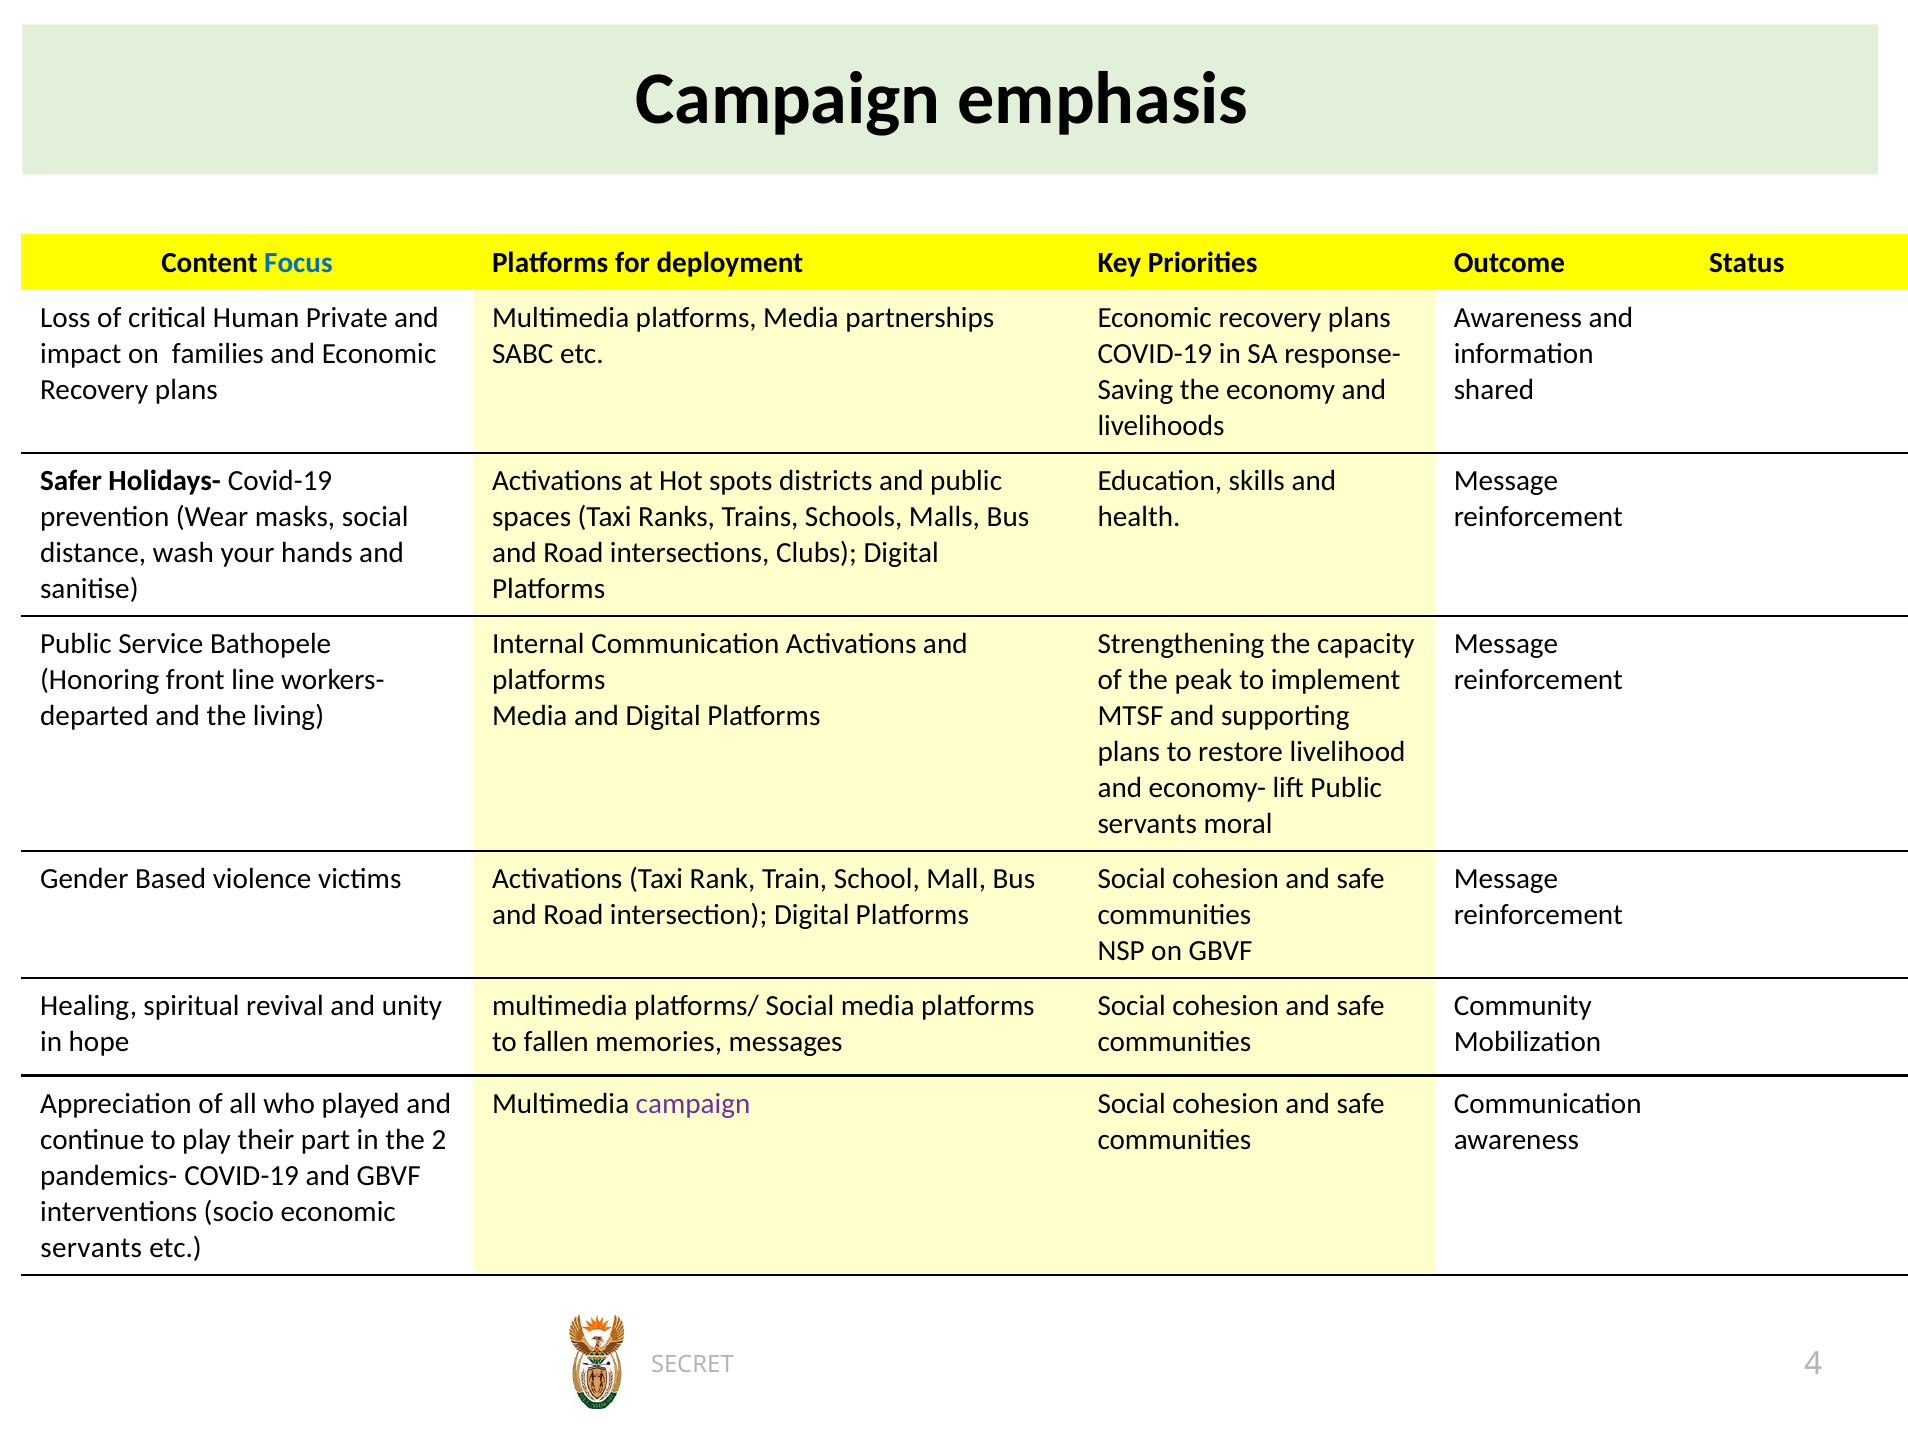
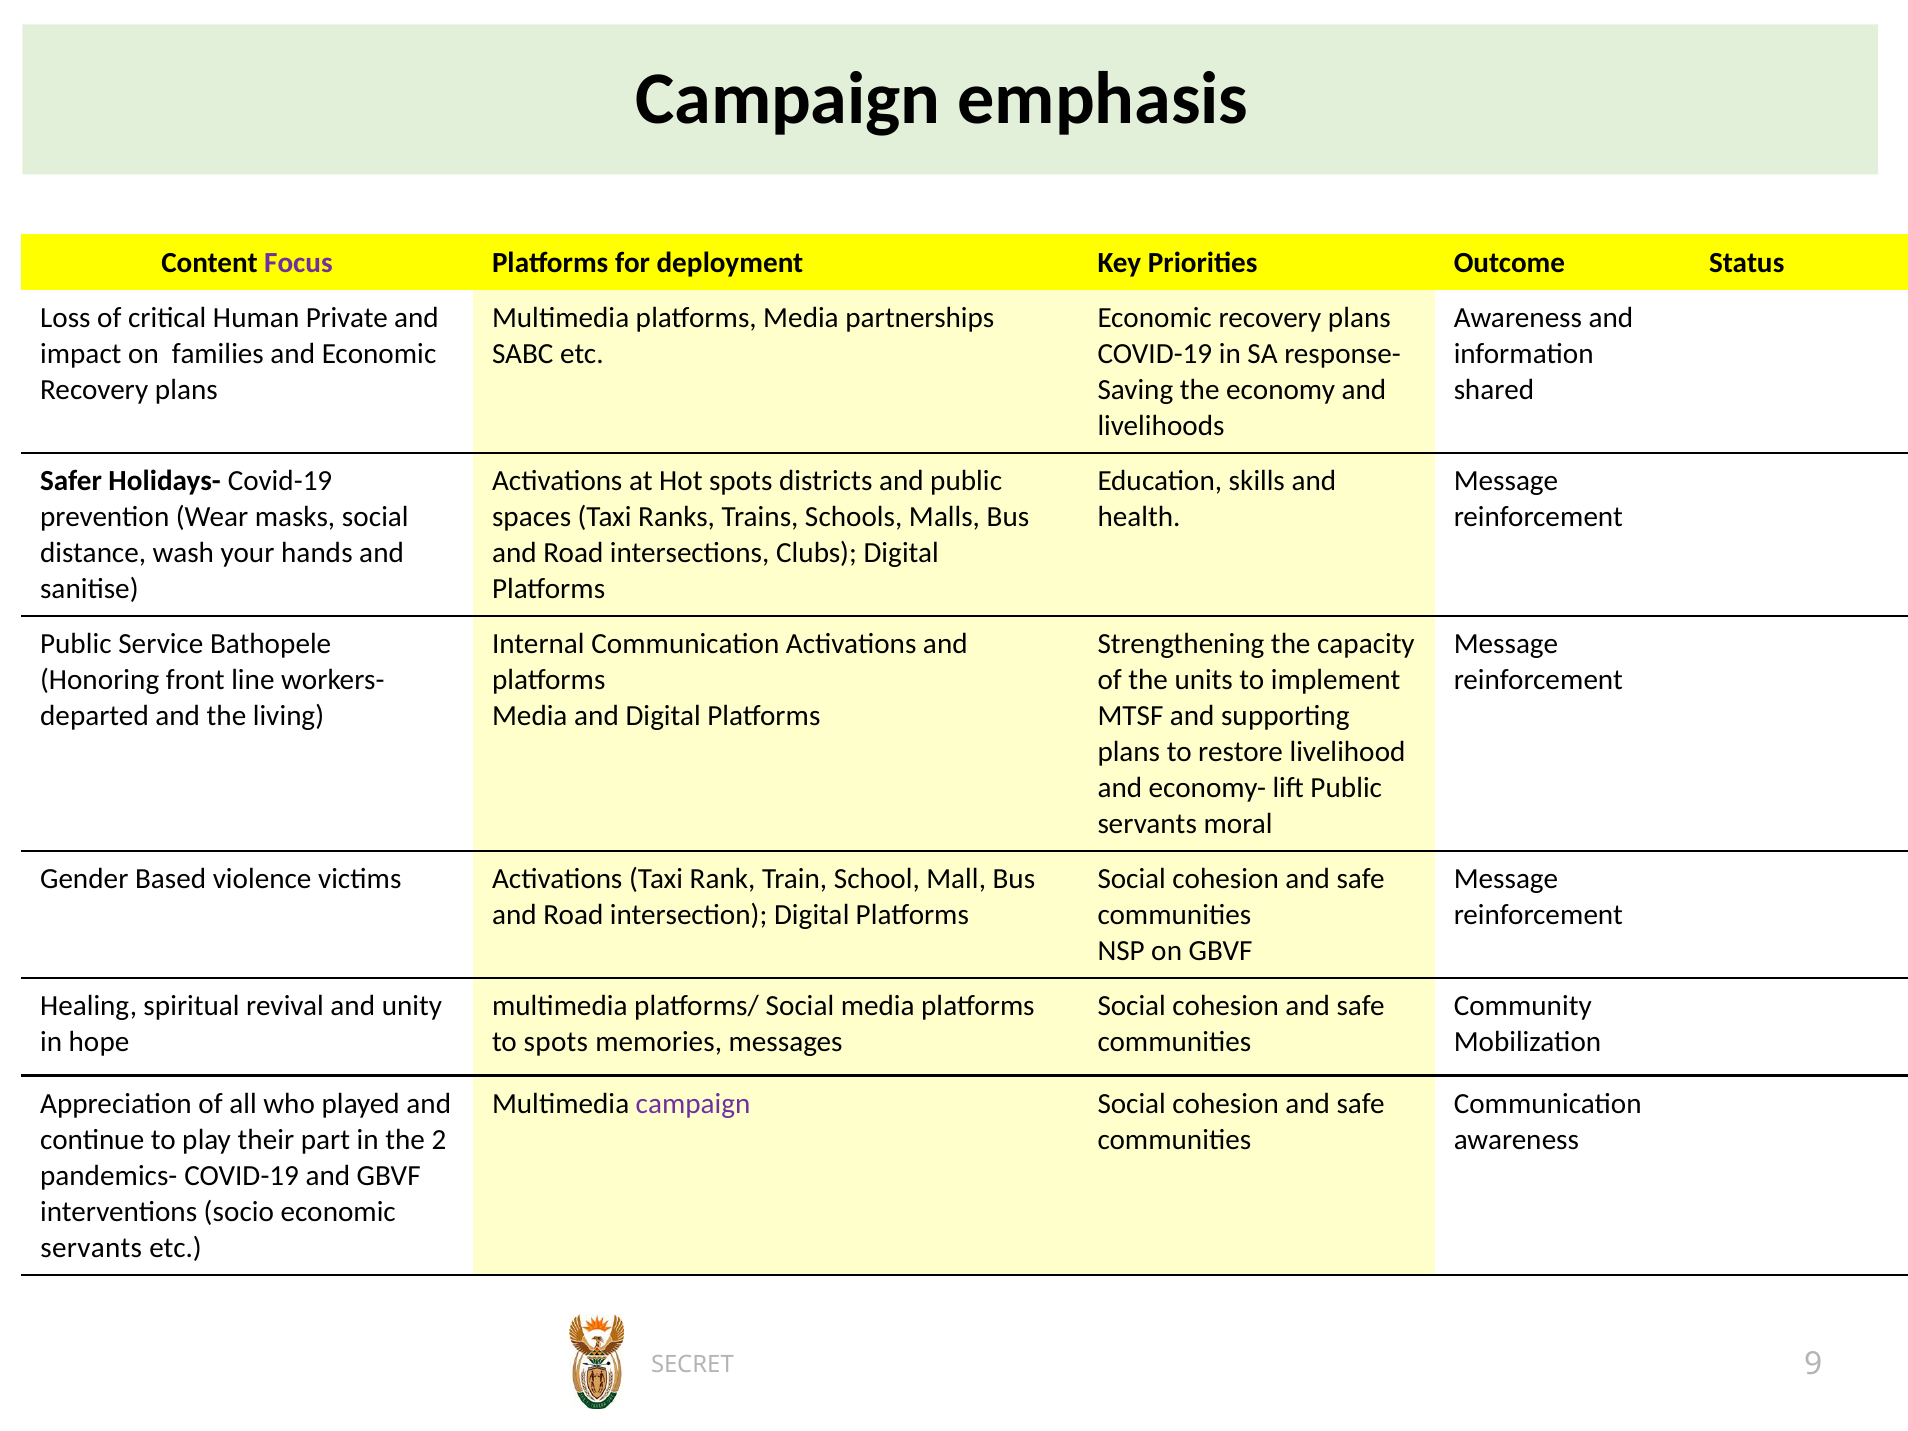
Focus colour: blue -> purple
peak: peak -> units
to fallen: fallen -> spots
4: 4 -> 9
